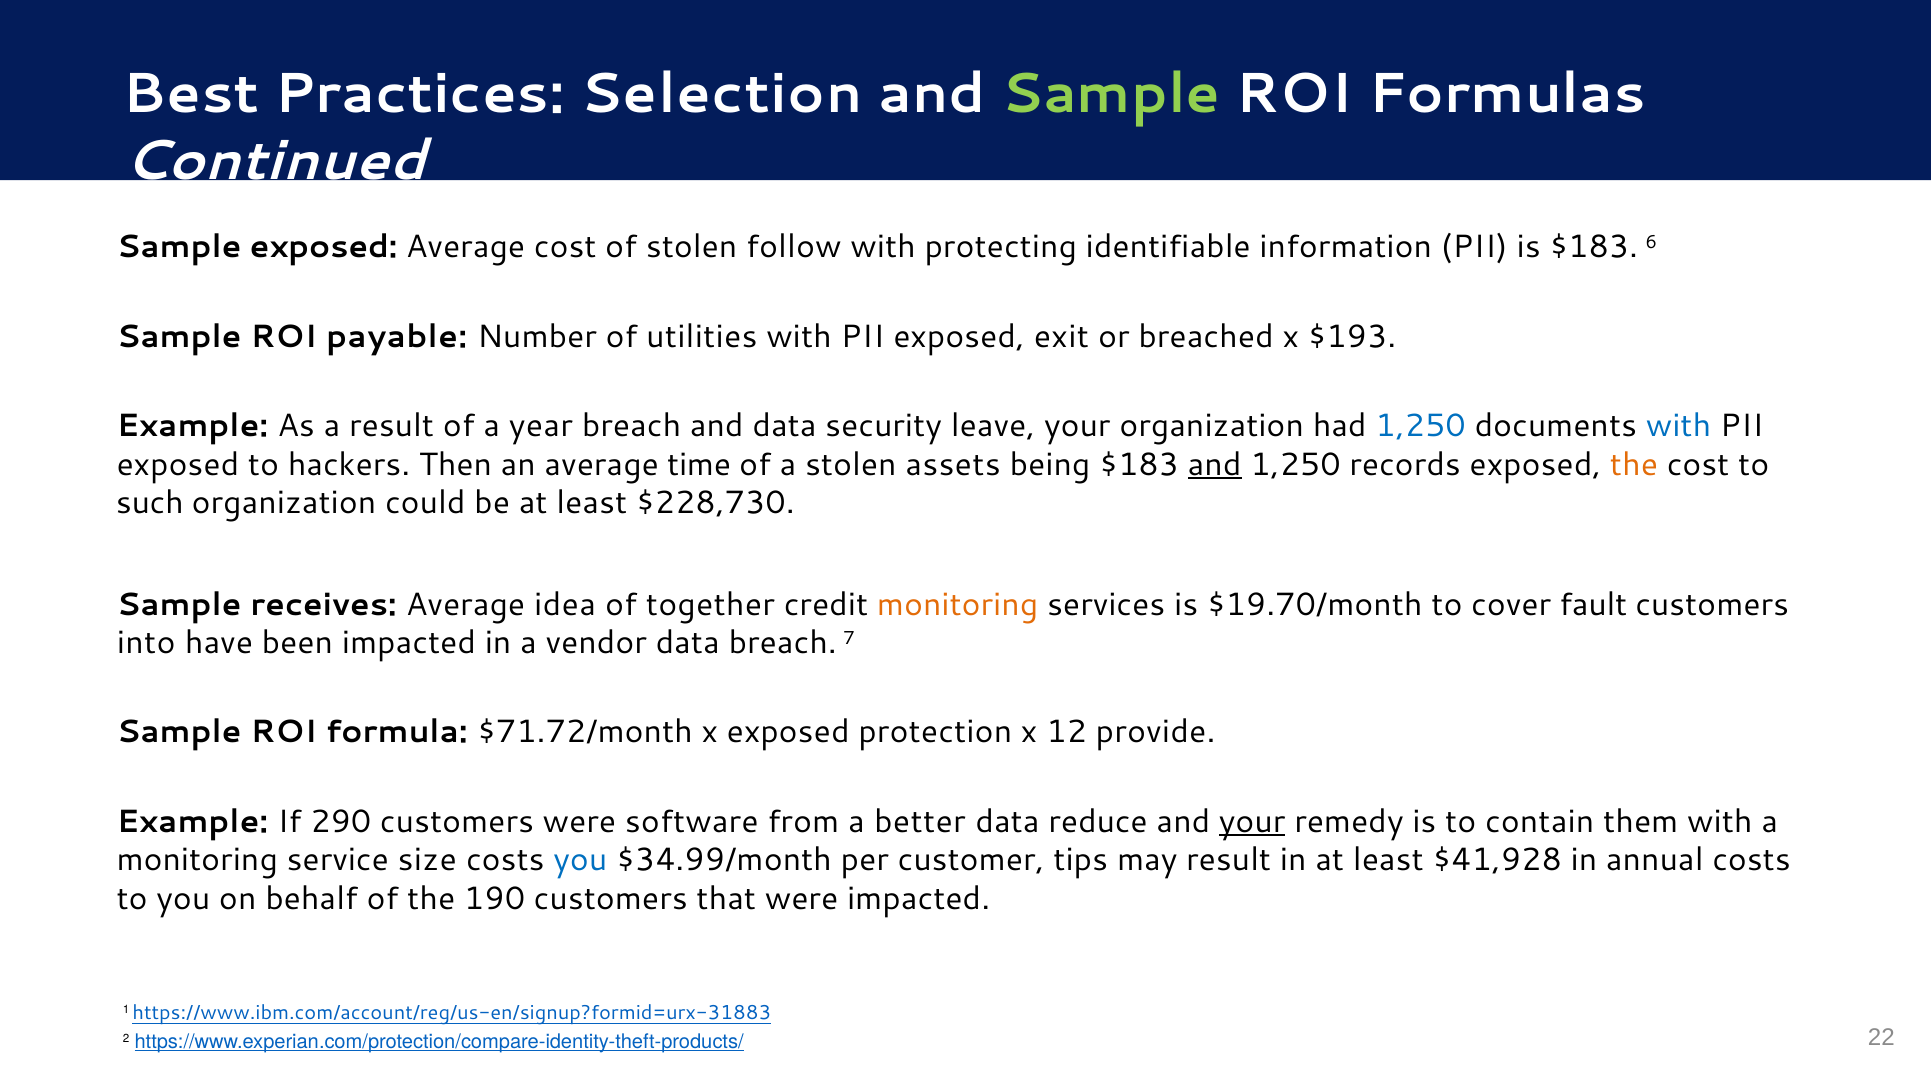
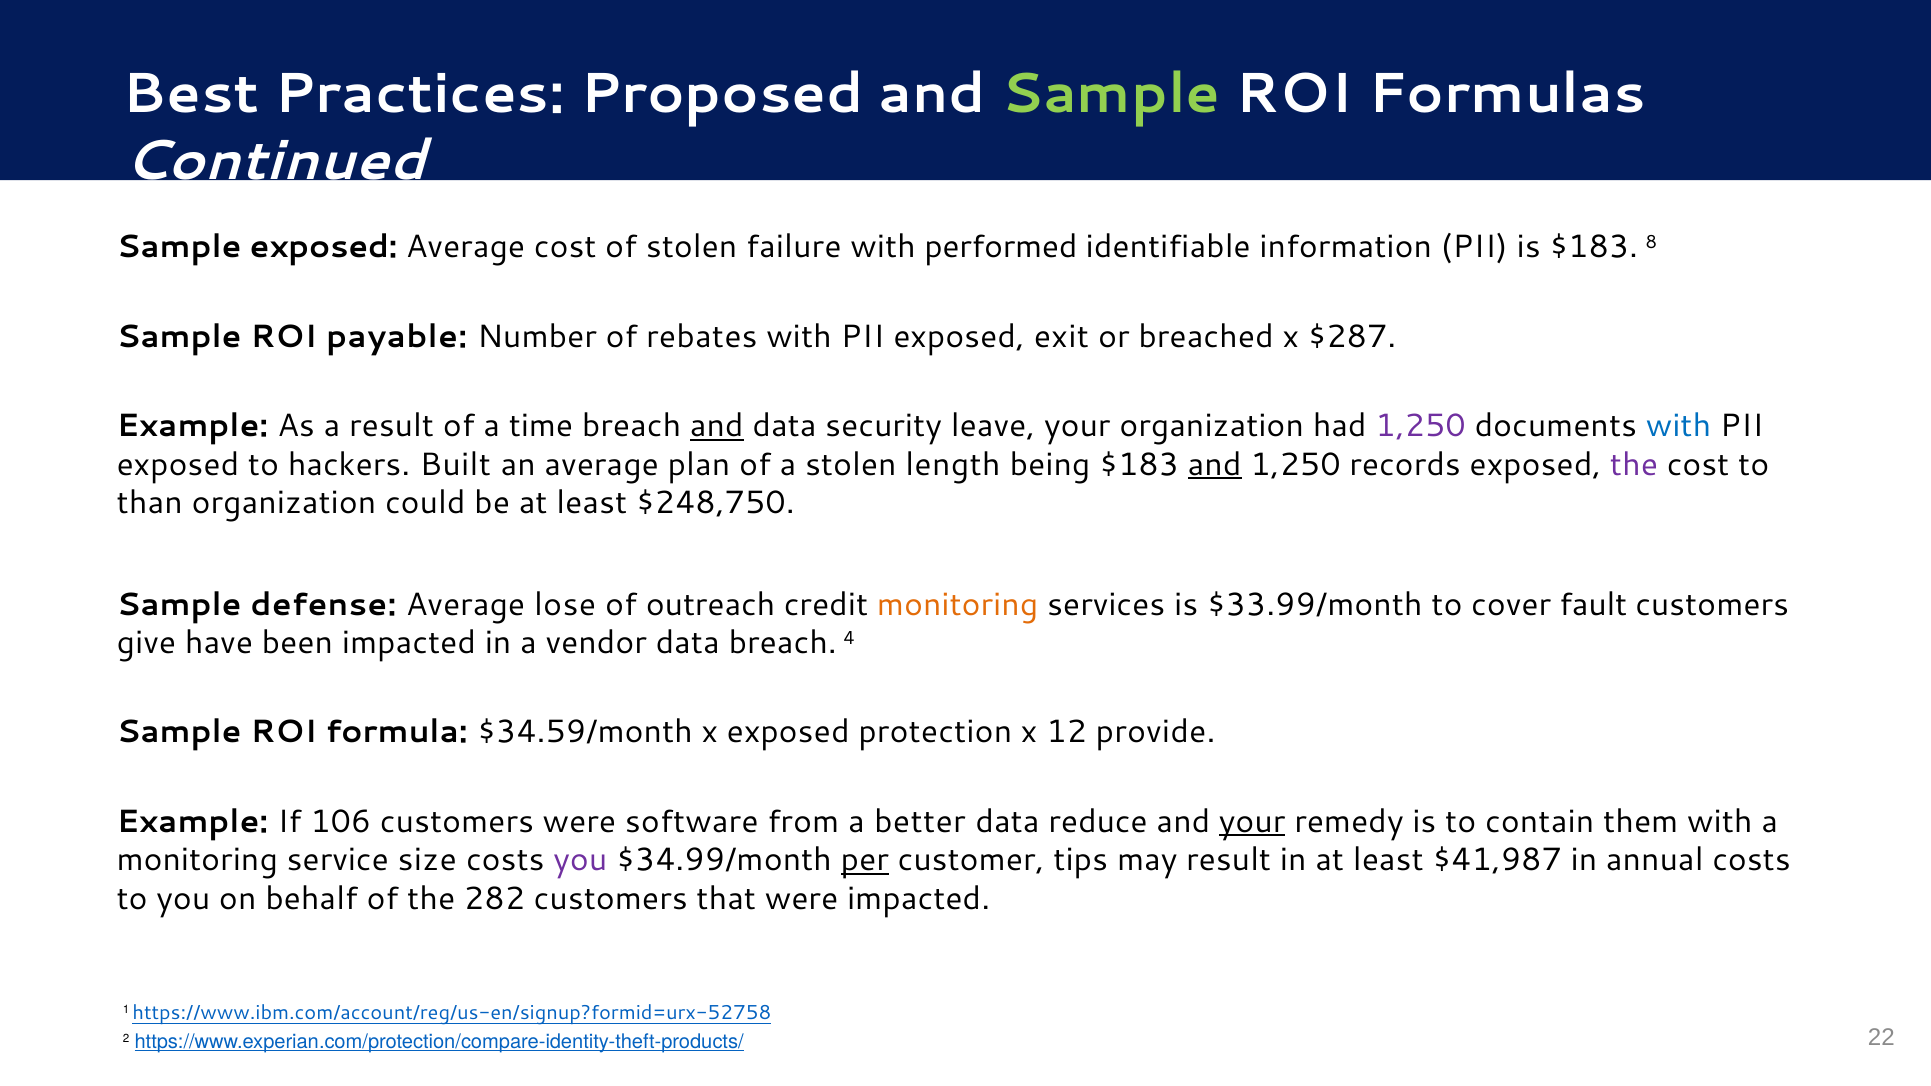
Selection: Selection -> Proposed
follow: follow -> failure
protecting: protecting -> performed
6: 6 -> 8
utilities: utilities -> rebates
$193: $193 -> $287
year: year -> time
and at (717, 426) underline: none -> present
1,250 at (1421, 426) colour: blue -> purple
Then: Then -> Built
time: time -> plan
assets: assets -> length
the at (1634, 465) colour: orange -> purple
such: such -> than
$228,730: $228,730 -> $248,750
receives: receives -> defense
idea: idea -> lose
together: together -> outreach
$19.70/month: $19.70/month -> $33.99/month
into: into -> give
7: 7 -> 4
$71.72/month: $71.72/month -> $34.59/month
290: 290 -> 106
you at (580, 860) colour: blue -> purple
per underline: none -> present
$41,928: $41,928 -> $41,987
190: 190 -> 282
https://www.ibm.com/account/reg/us-en/signup?formid=urx-31883: https://www.ibm.com/account/reg/us-en/signup?formid=urx-31883 -> https://www.ibm.com/account/reg/us-en/signup?formid=urx-52758
